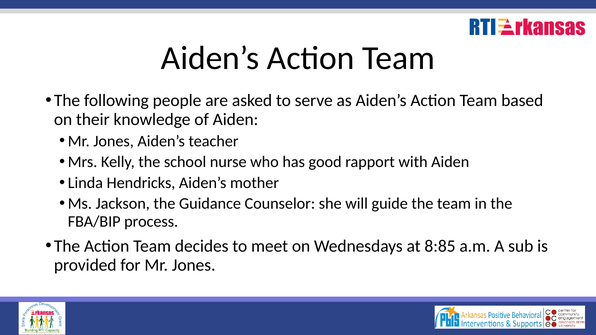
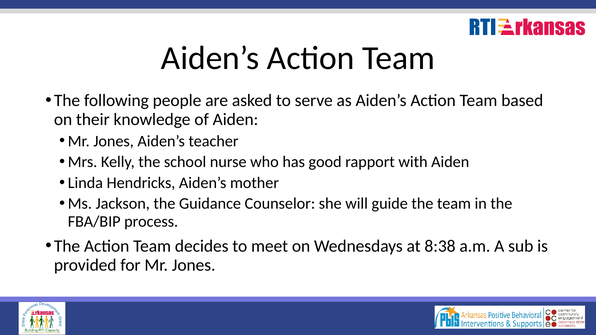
8:85: 8:85 -> 8:38
